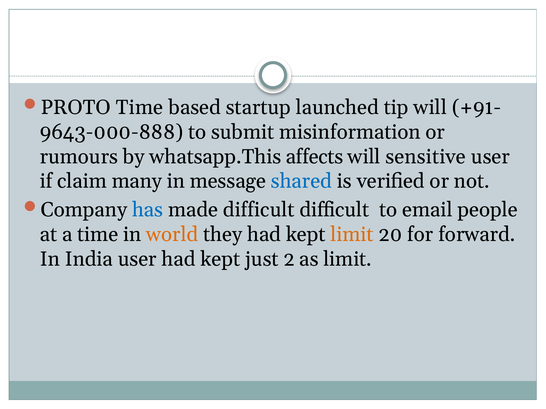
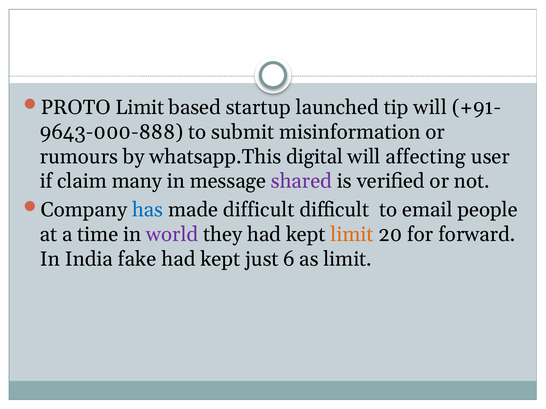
PROTO Time: Time -> Limit
affects: affects -> digital
sensitive: sensitive -> affecting
shared colour: blue -> purple
world colour: orange -> purple
India user: user -> fake
2: 2 -> 6
